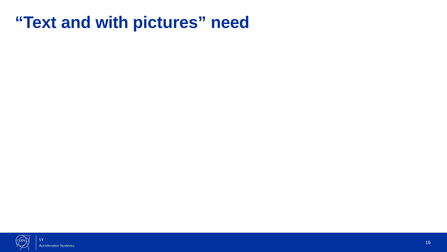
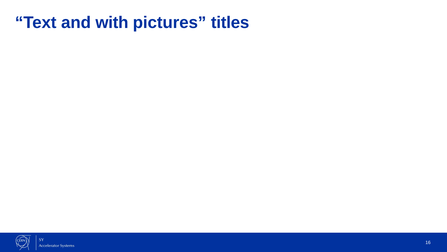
need: need -> titles
